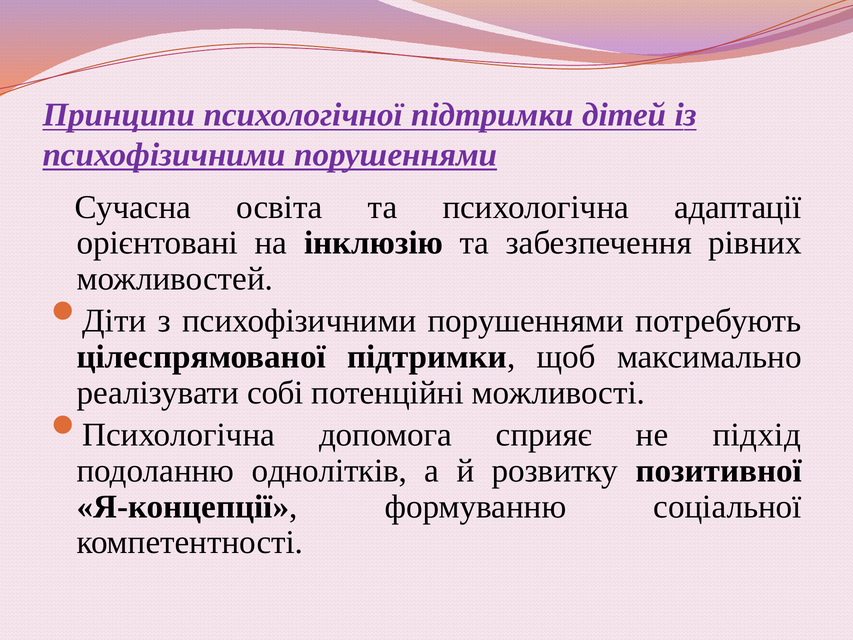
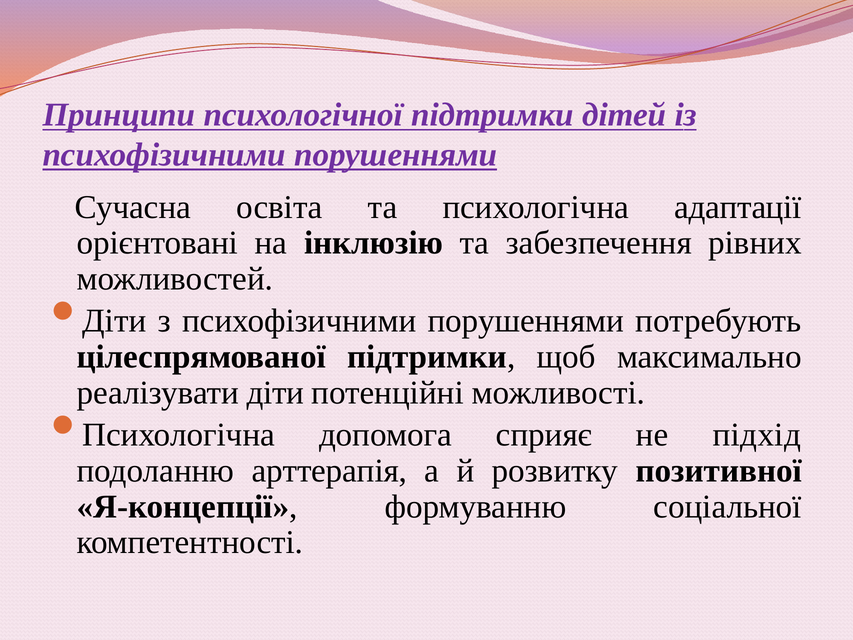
реалізувати собі: собі -> діти
однолітків: однолітків -> арттерапія
